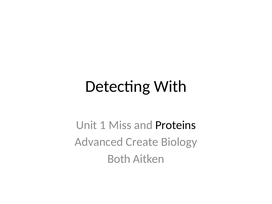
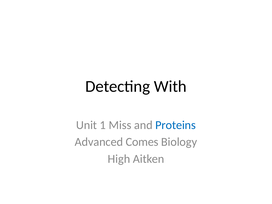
Proteins colour: black -> blue
Create: Create -> Comes
Both: Both -> High
